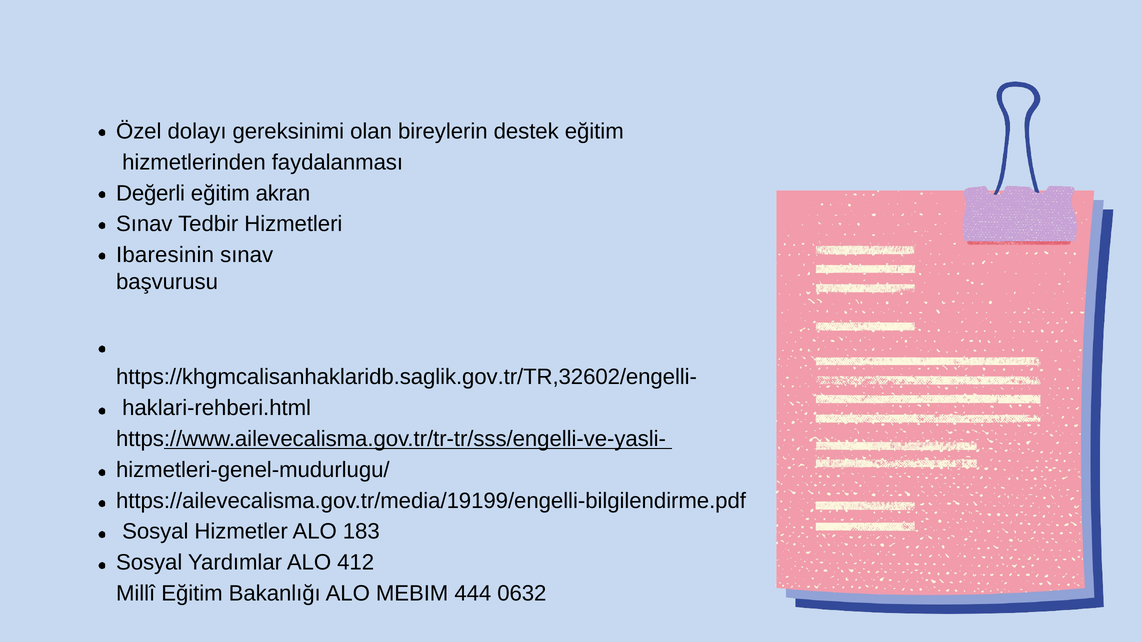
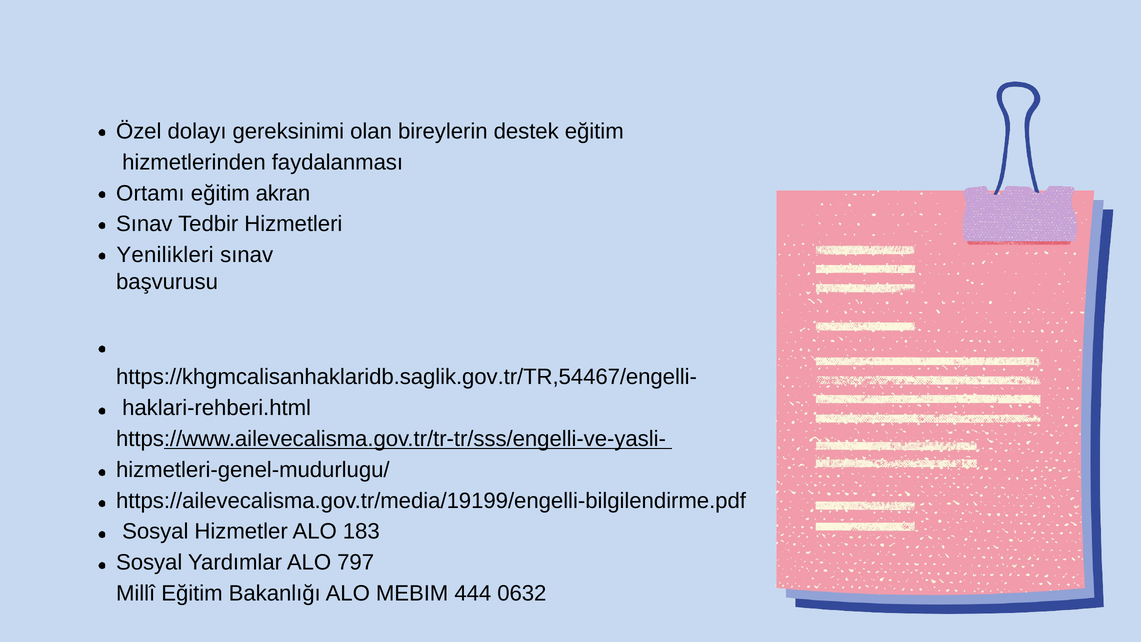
Değerli: Değerli -> Ortamı
Ibaresinin: Ibaresinin -> Yenilikleri
https://khgmcalisanhaklaridb.saglik.gov.tr/TR,32602/engelli-: https://khgmcalisanhaklaridb.saglik.gov.tr/TR,32602/engelli- -> https://khgmcalisanhaklaridb.saglik.gov.tr/TR,54467/engelli-
412: 412 -> 797
